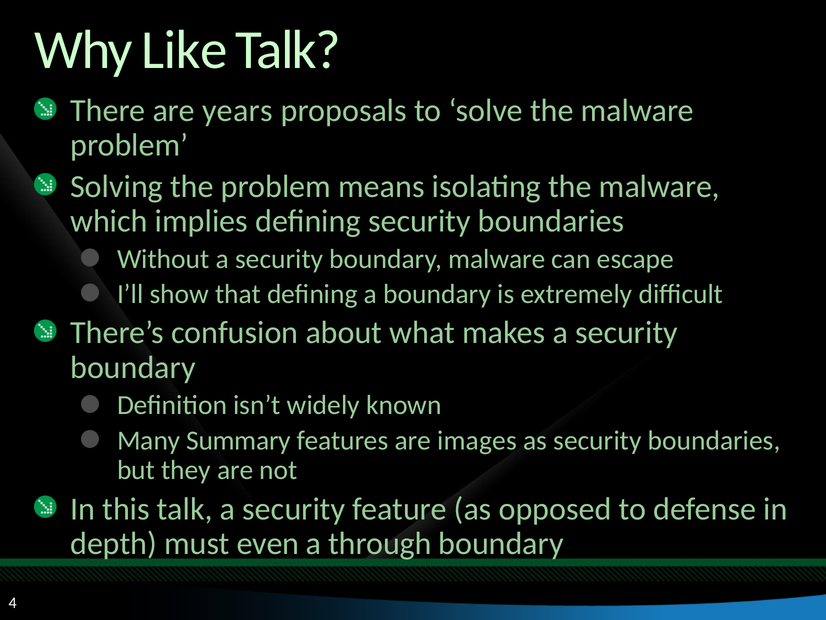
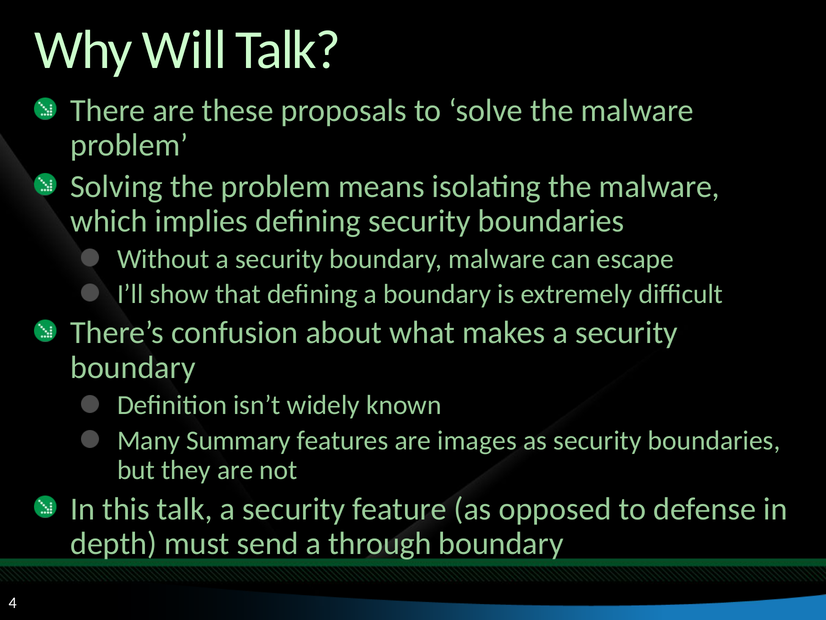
Like: Like -> Will
years: years -> these
even: even -> send
